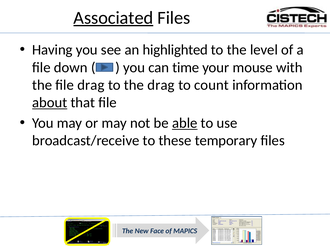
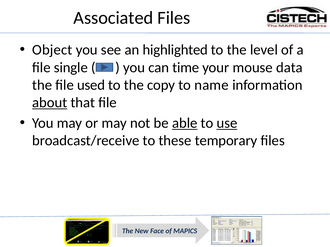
Associated underline: present -> none
Having: Having -> Object
down: down -> single
with: with -> data
file drag: drag -> used
the drag: drag -> copy
count: count -> name
use underline: none -> present
